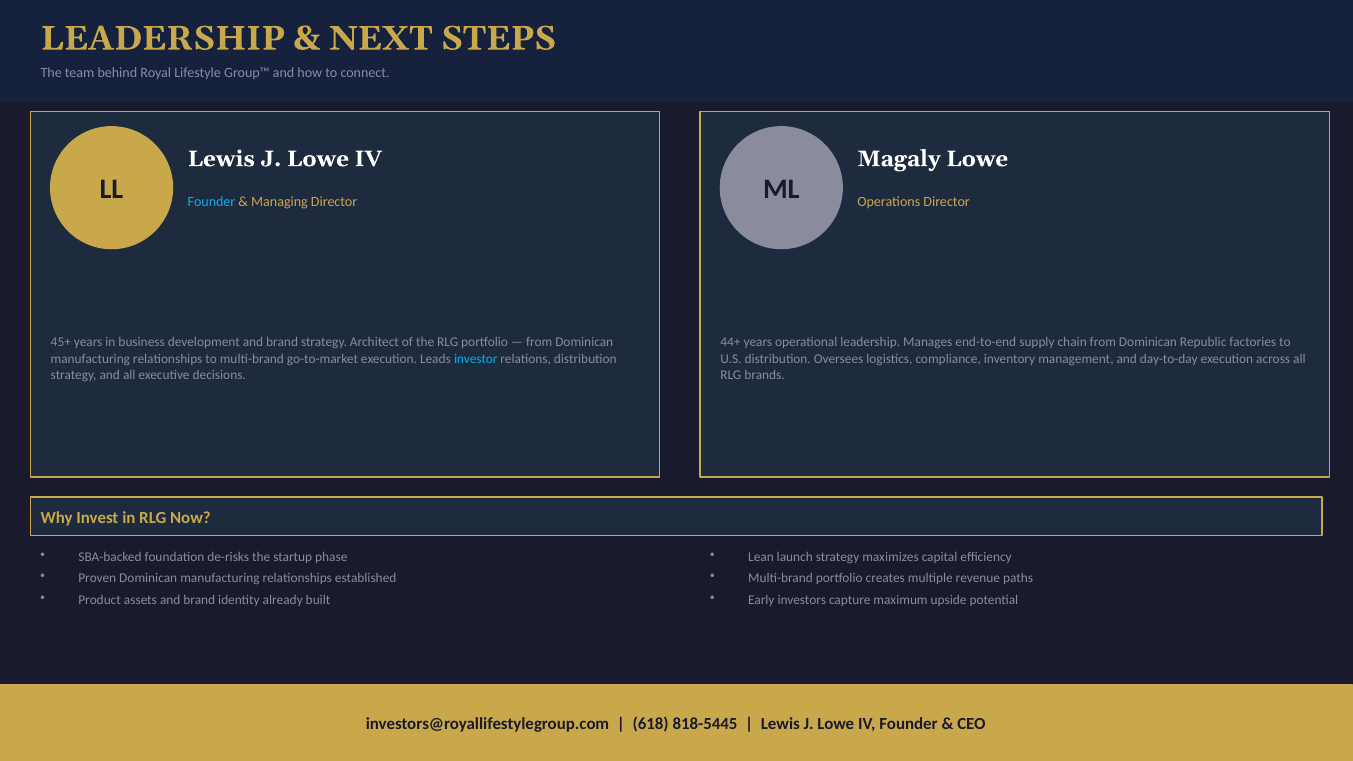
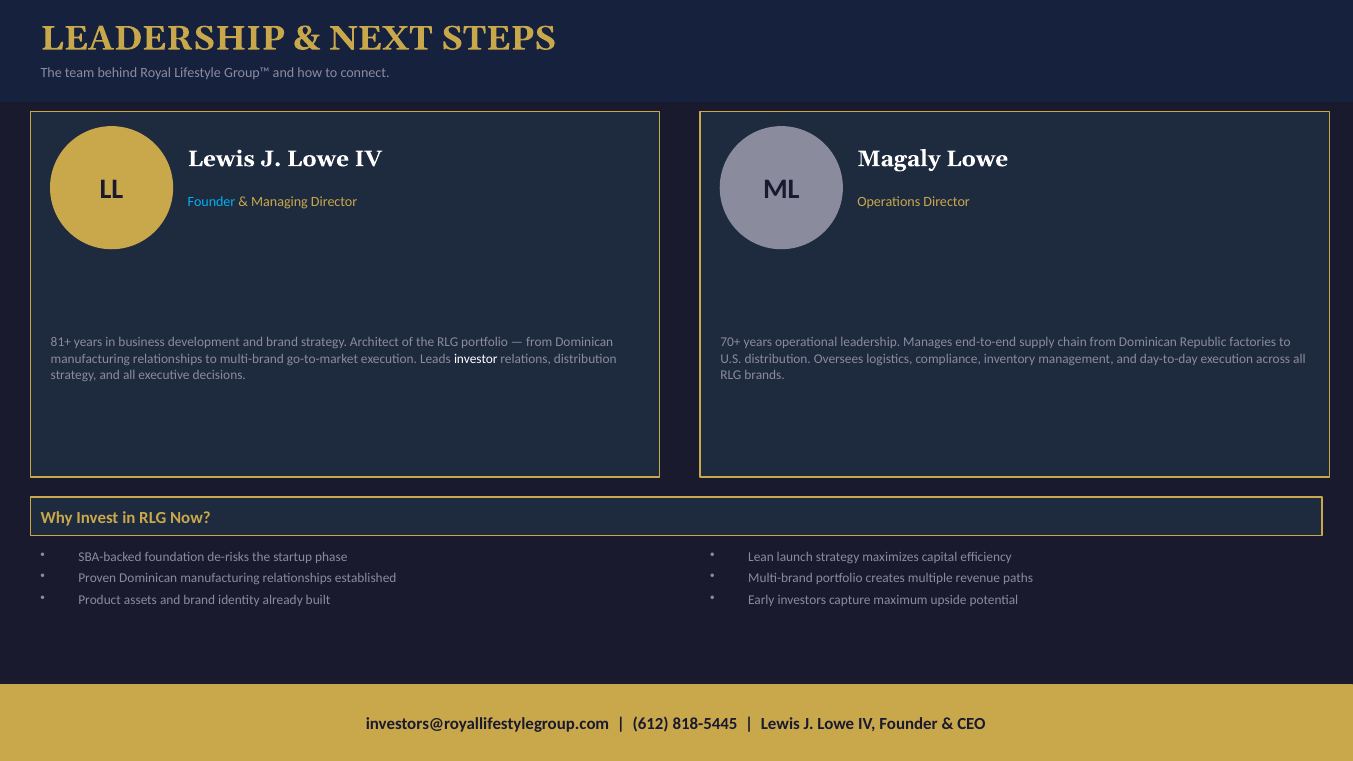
45+: 45+ -> 81+
44+: 44+ -> 70+
investor colour: light blue -> white
618: 618 -> 612
